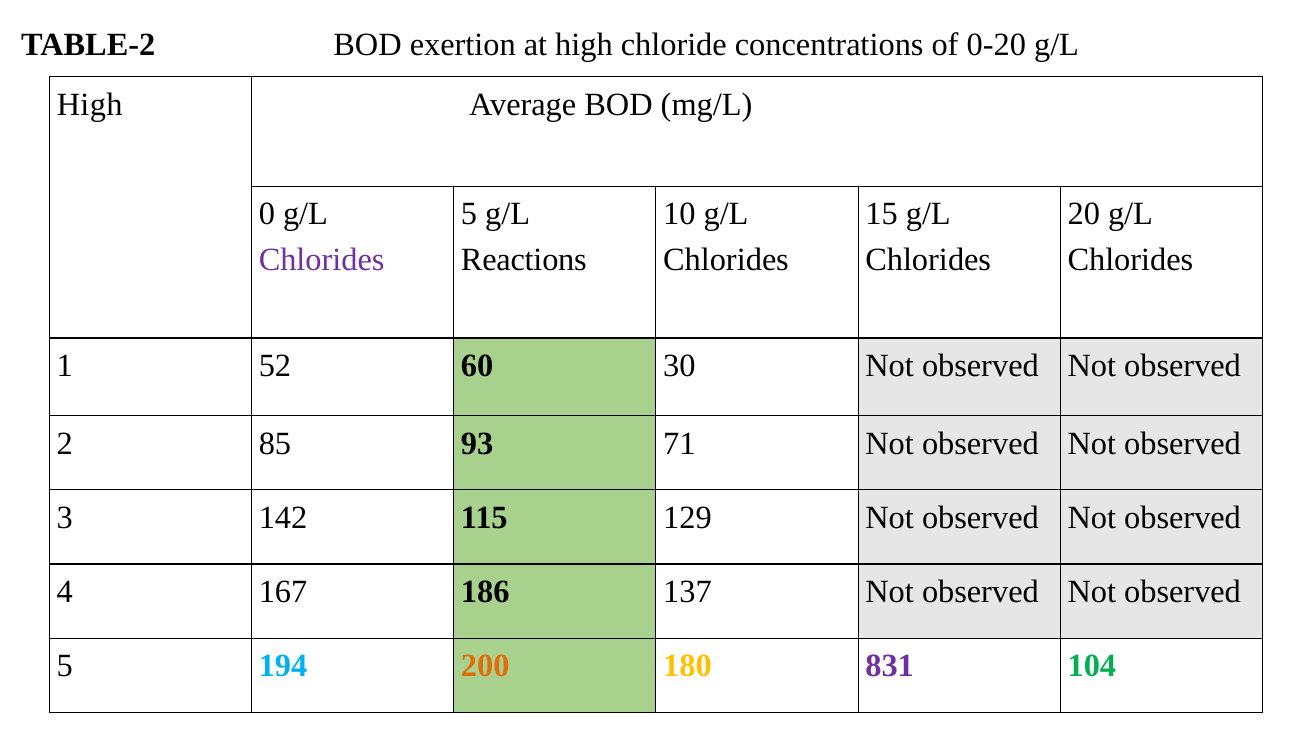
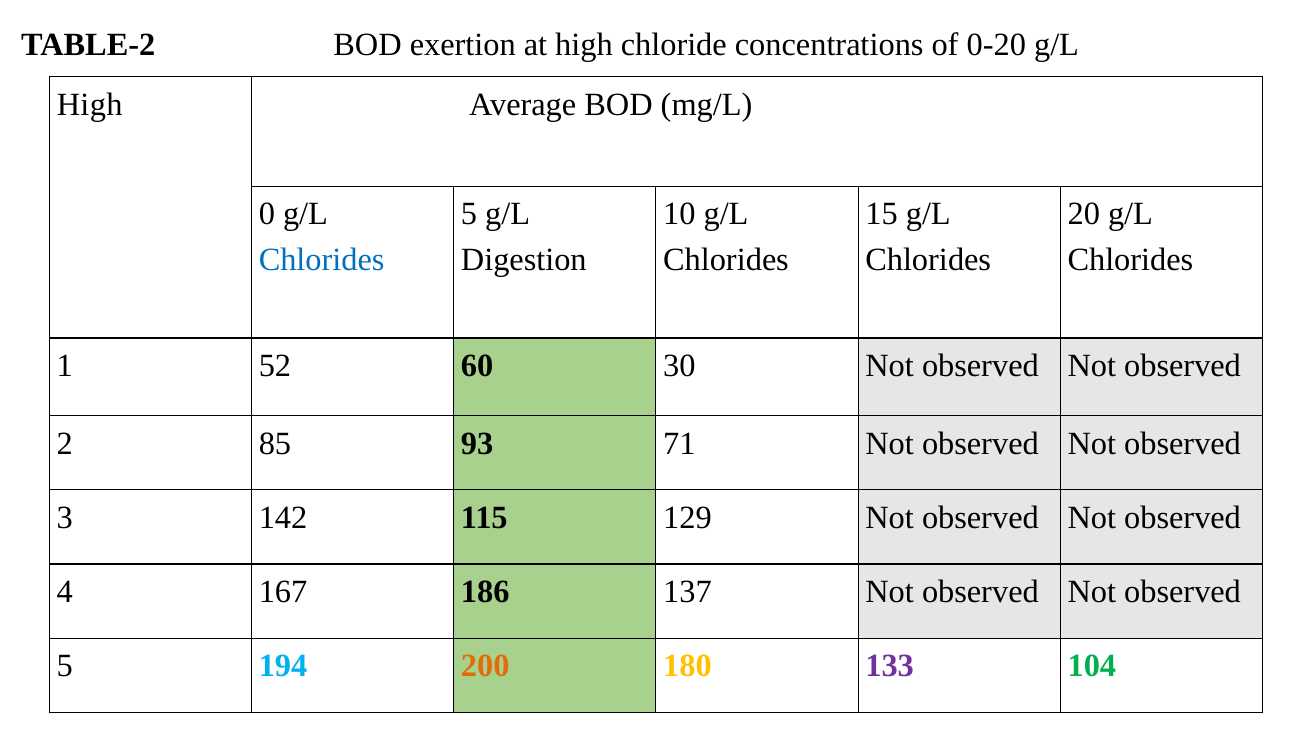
Chlorides at (322, 260) colour: purple -> blue
Reactions: Reactions -> Digestion
831: 831 -> 133
